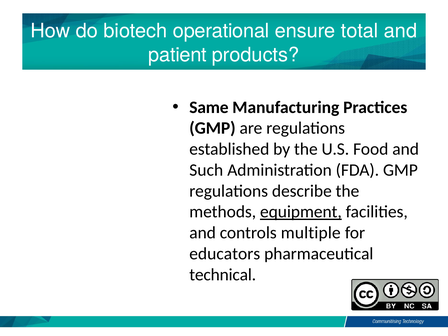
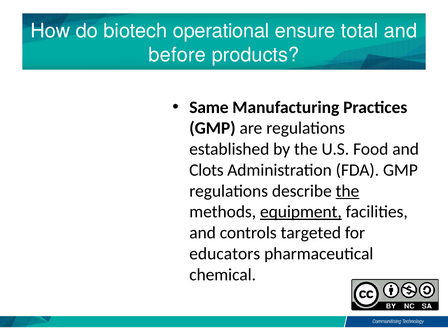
patient: patient -> before
Such: Such -> Clots
the at (347, 191) underline: none -> present
multiple: multiple -> targeted
technical: technical -> chemical
